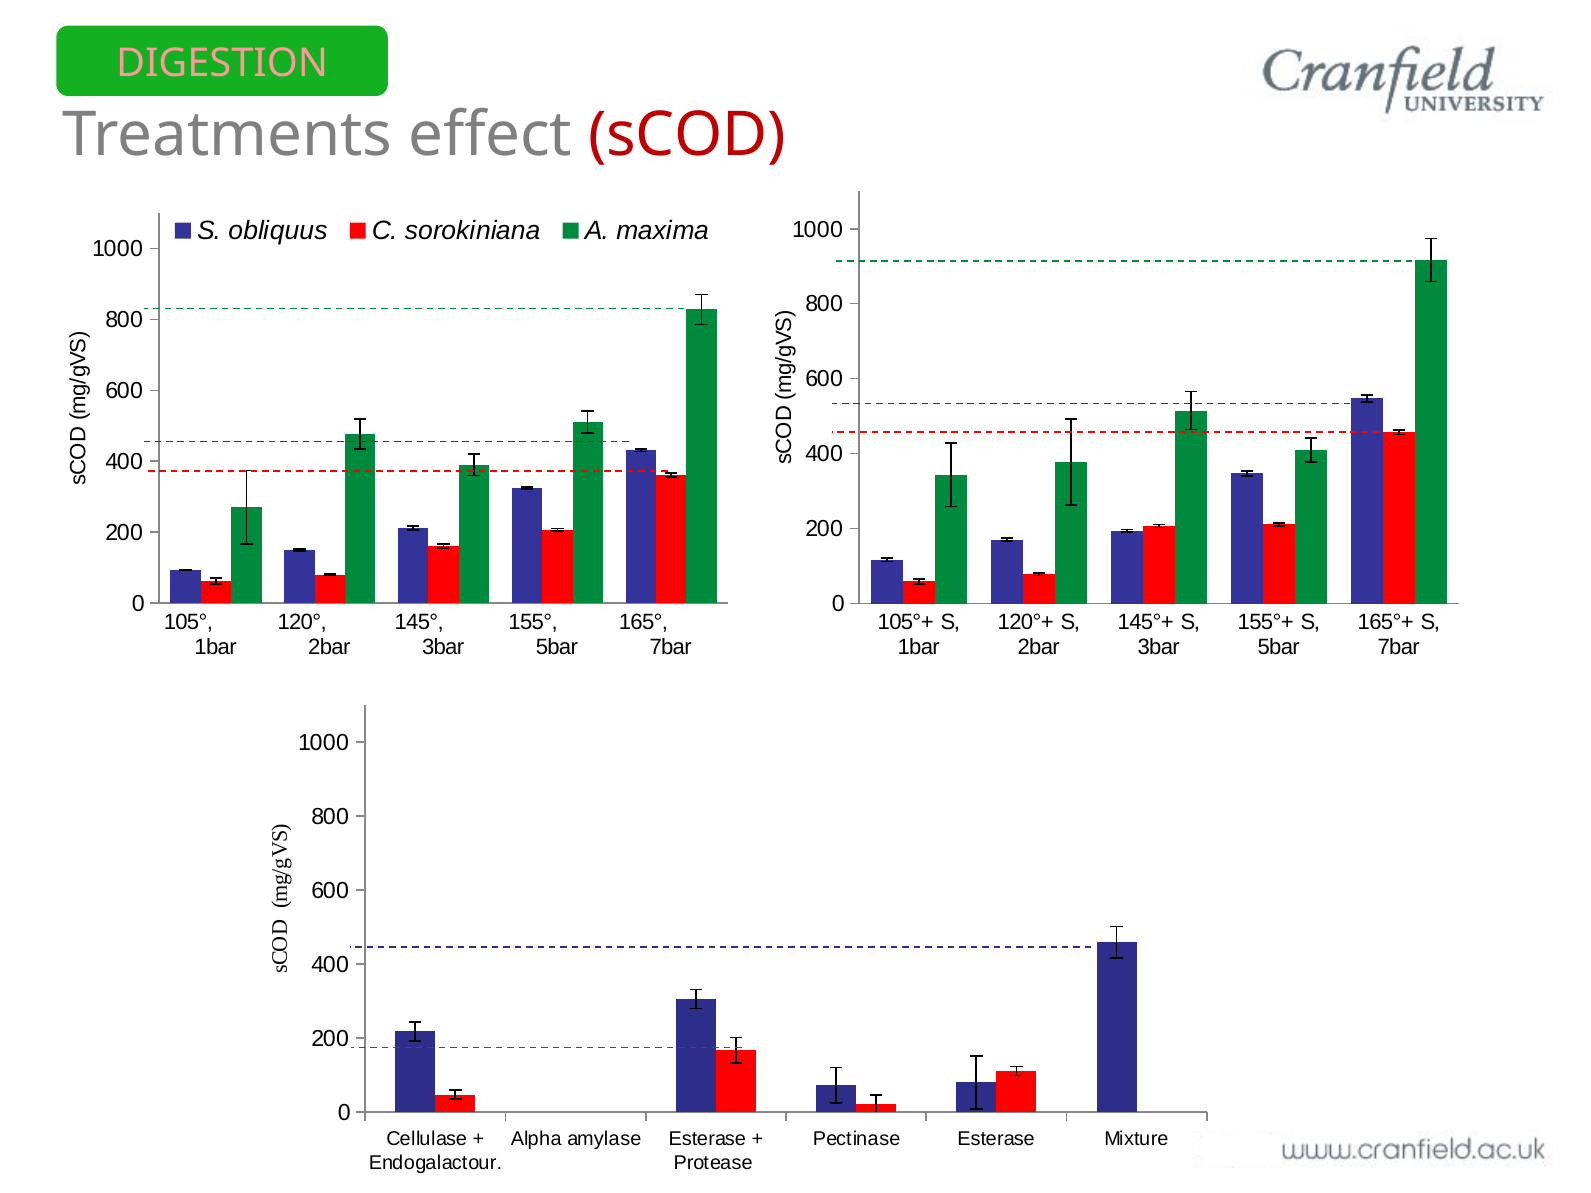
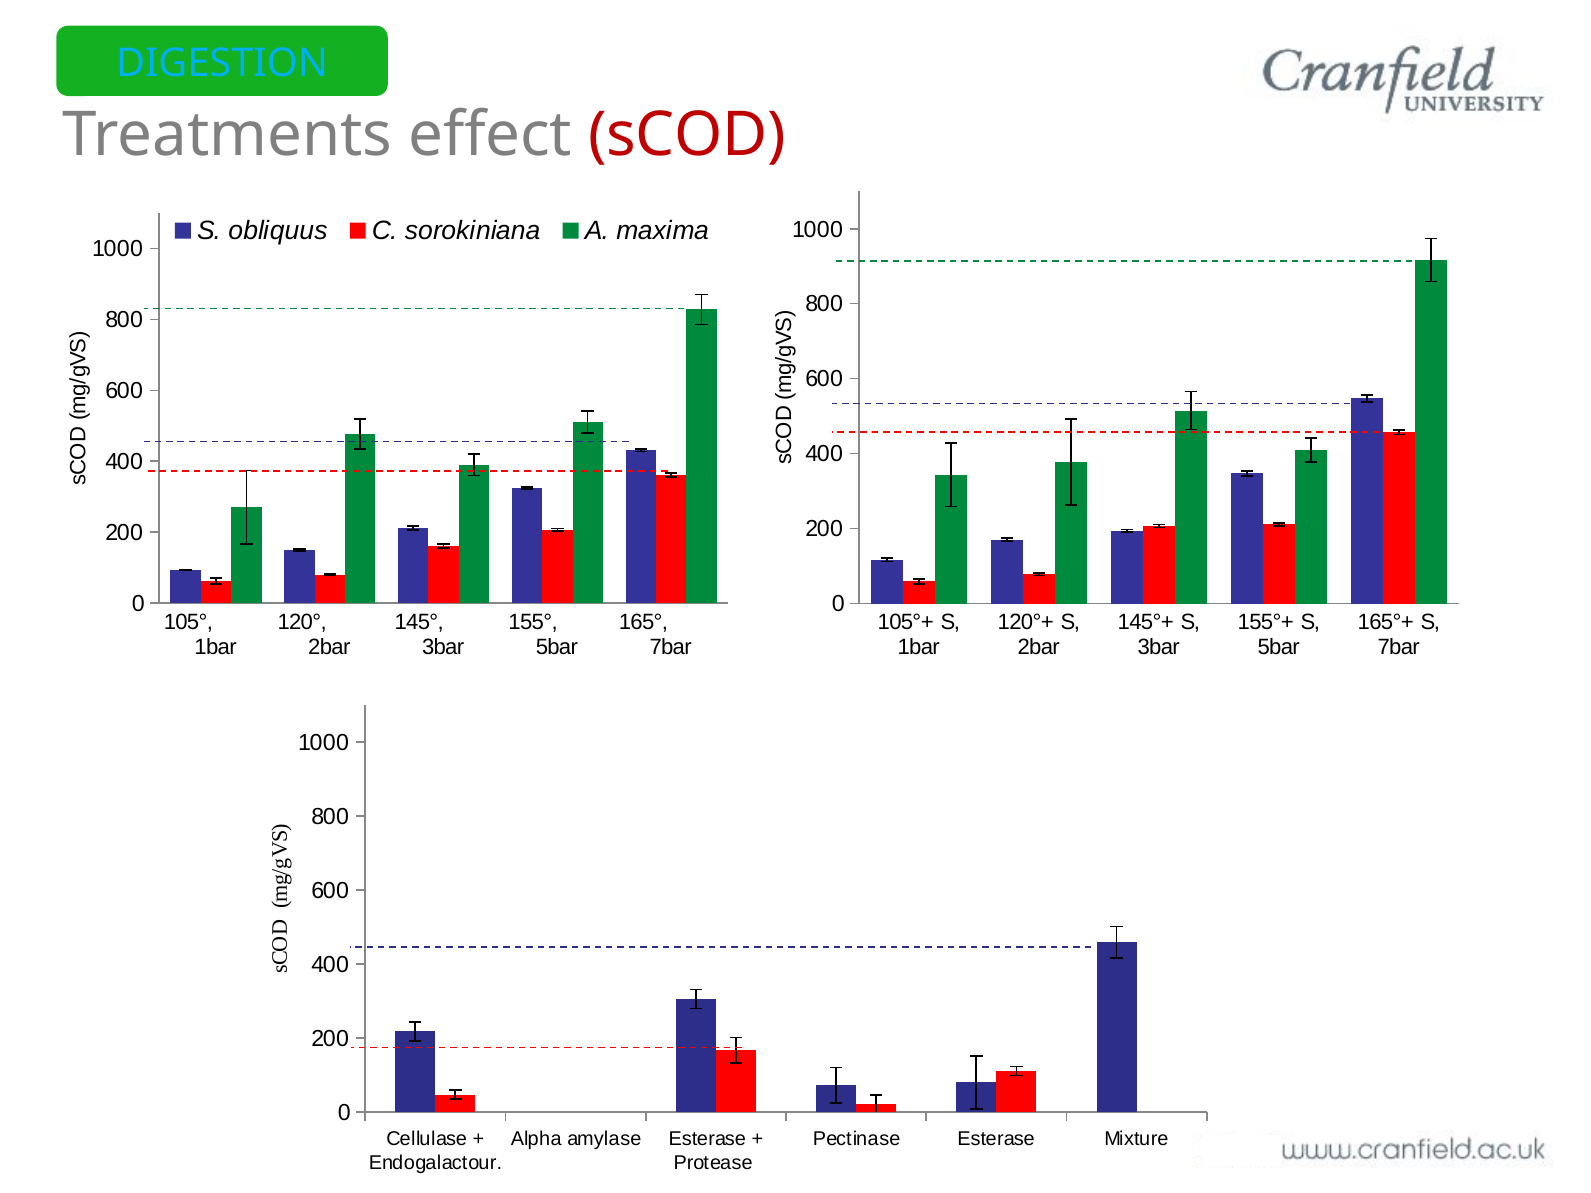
DIGESTION colour: pink -> light blue
